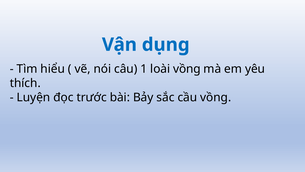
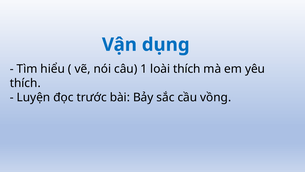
loài vồng: vồng -> thích
